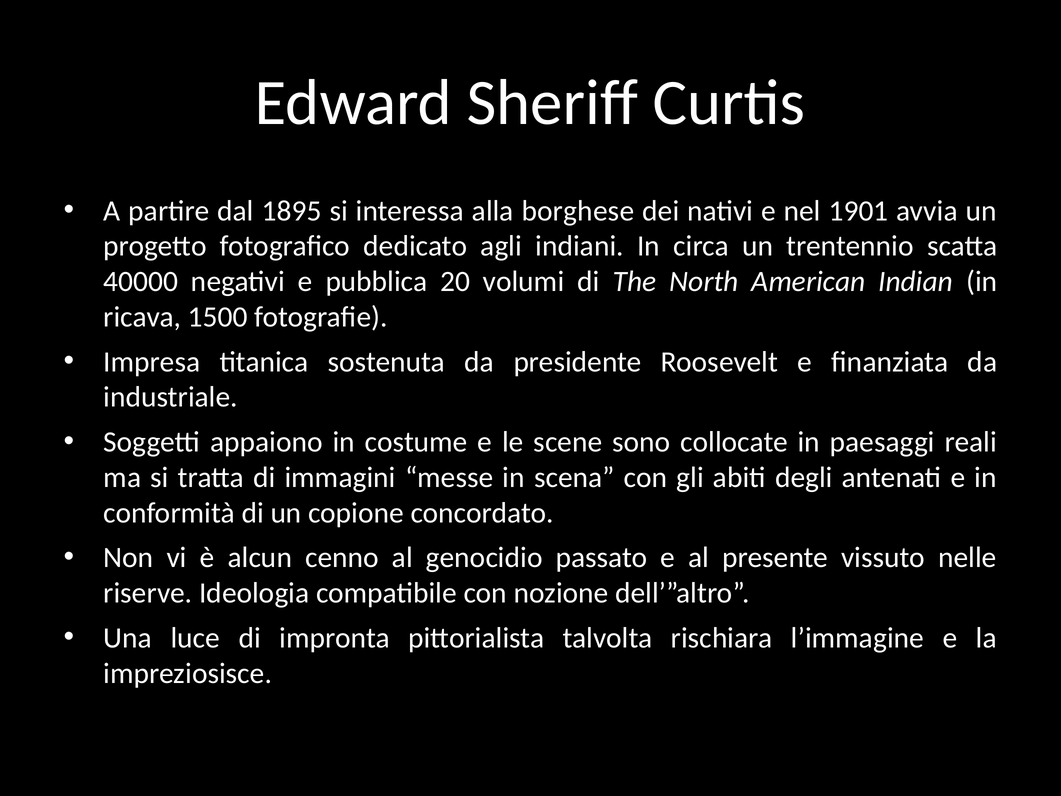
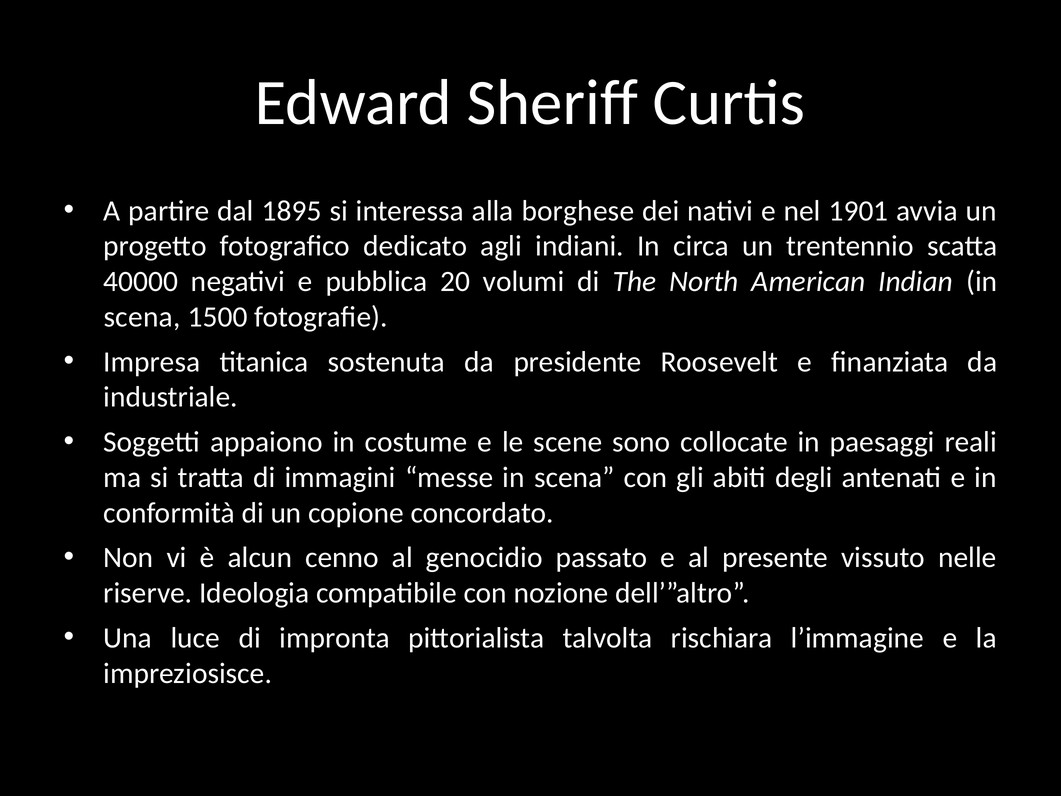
ricava at (142, 317): ricava -> scena
